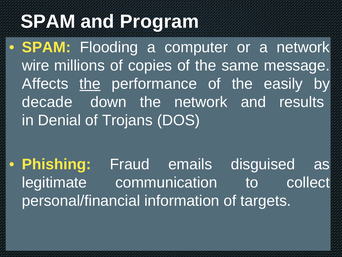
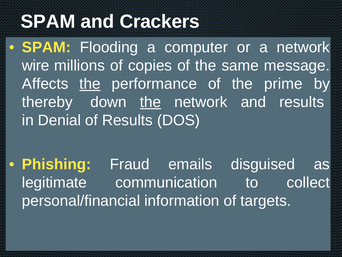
Program: Program -> Crackers
easily: easily -> prime
decade: decade -> thereby
the at (150, 102) underline: none -> present
of Trojans: Trojans -> Results
